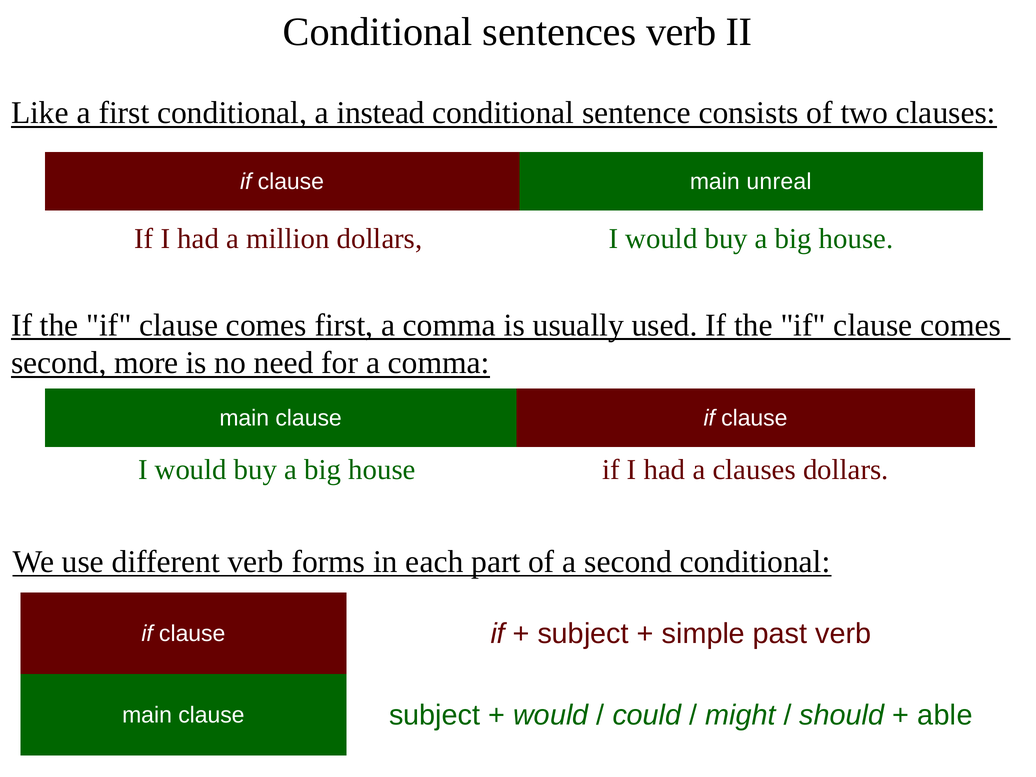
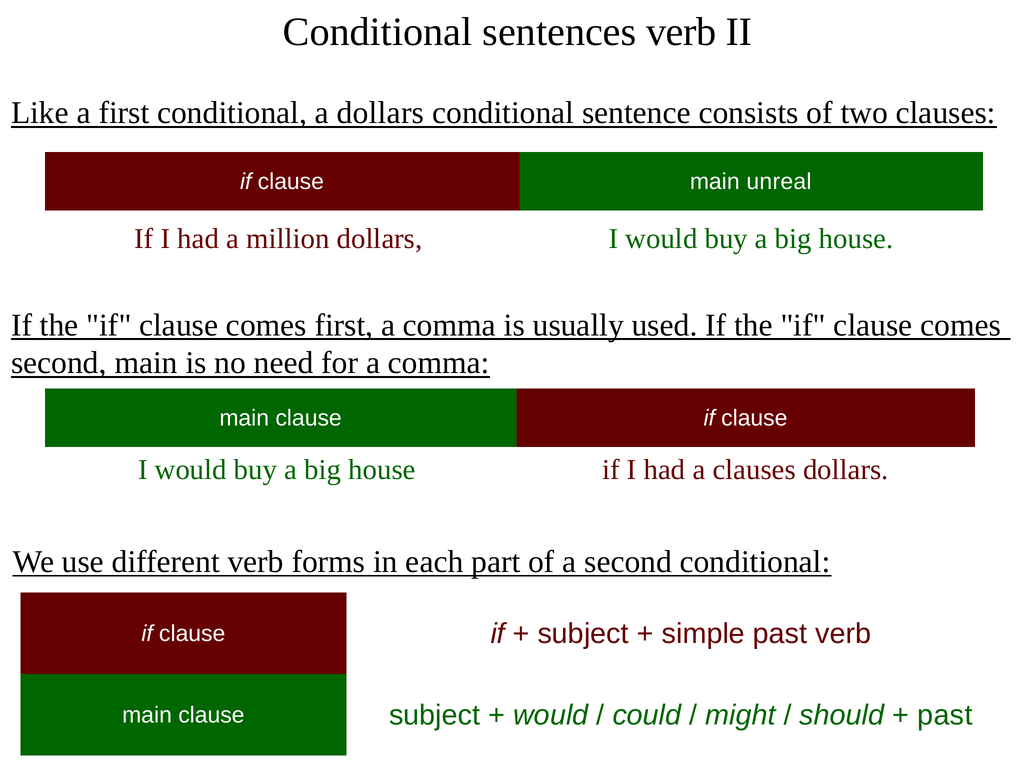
a instead: instead -> dollars
second more: more -> main
able at (945, 715): able -> past
